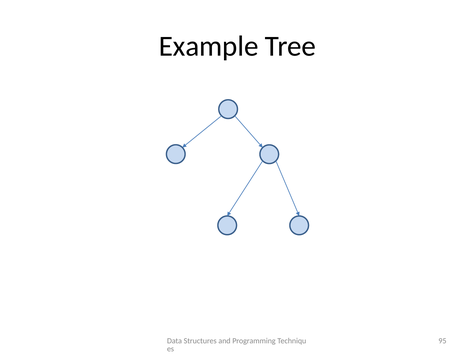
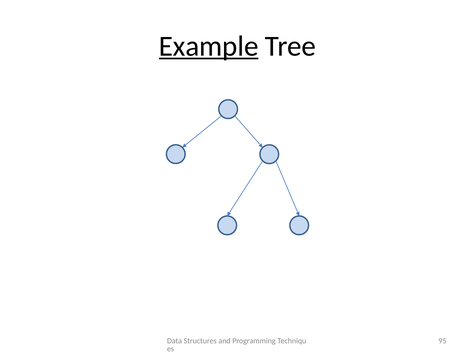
Example underline: none -> present
